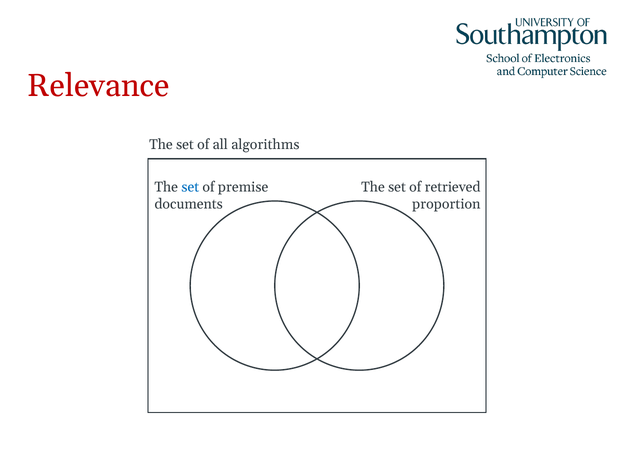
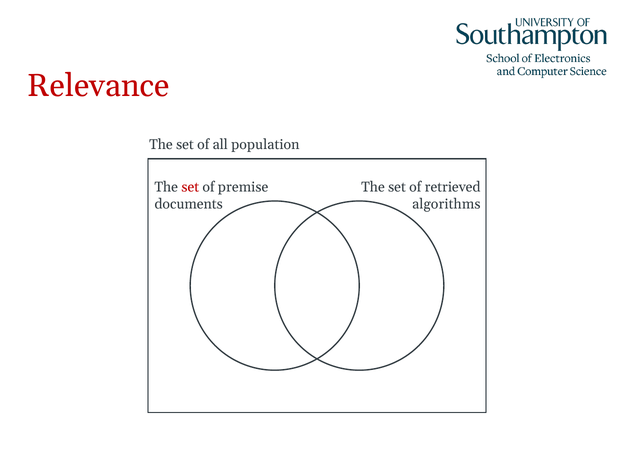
algorithms: algorithms -> population
set at (190, 187) colour: blue -> red
proportion: proportion -> algorithms
